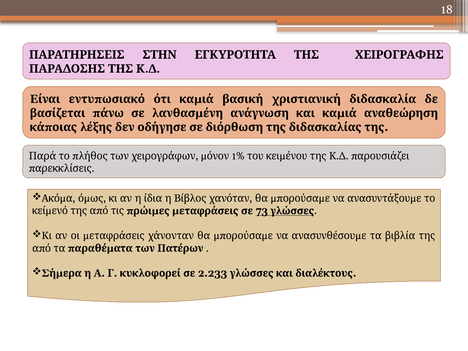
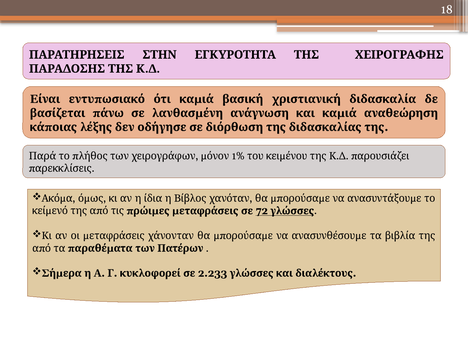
73: 73 -> 72
